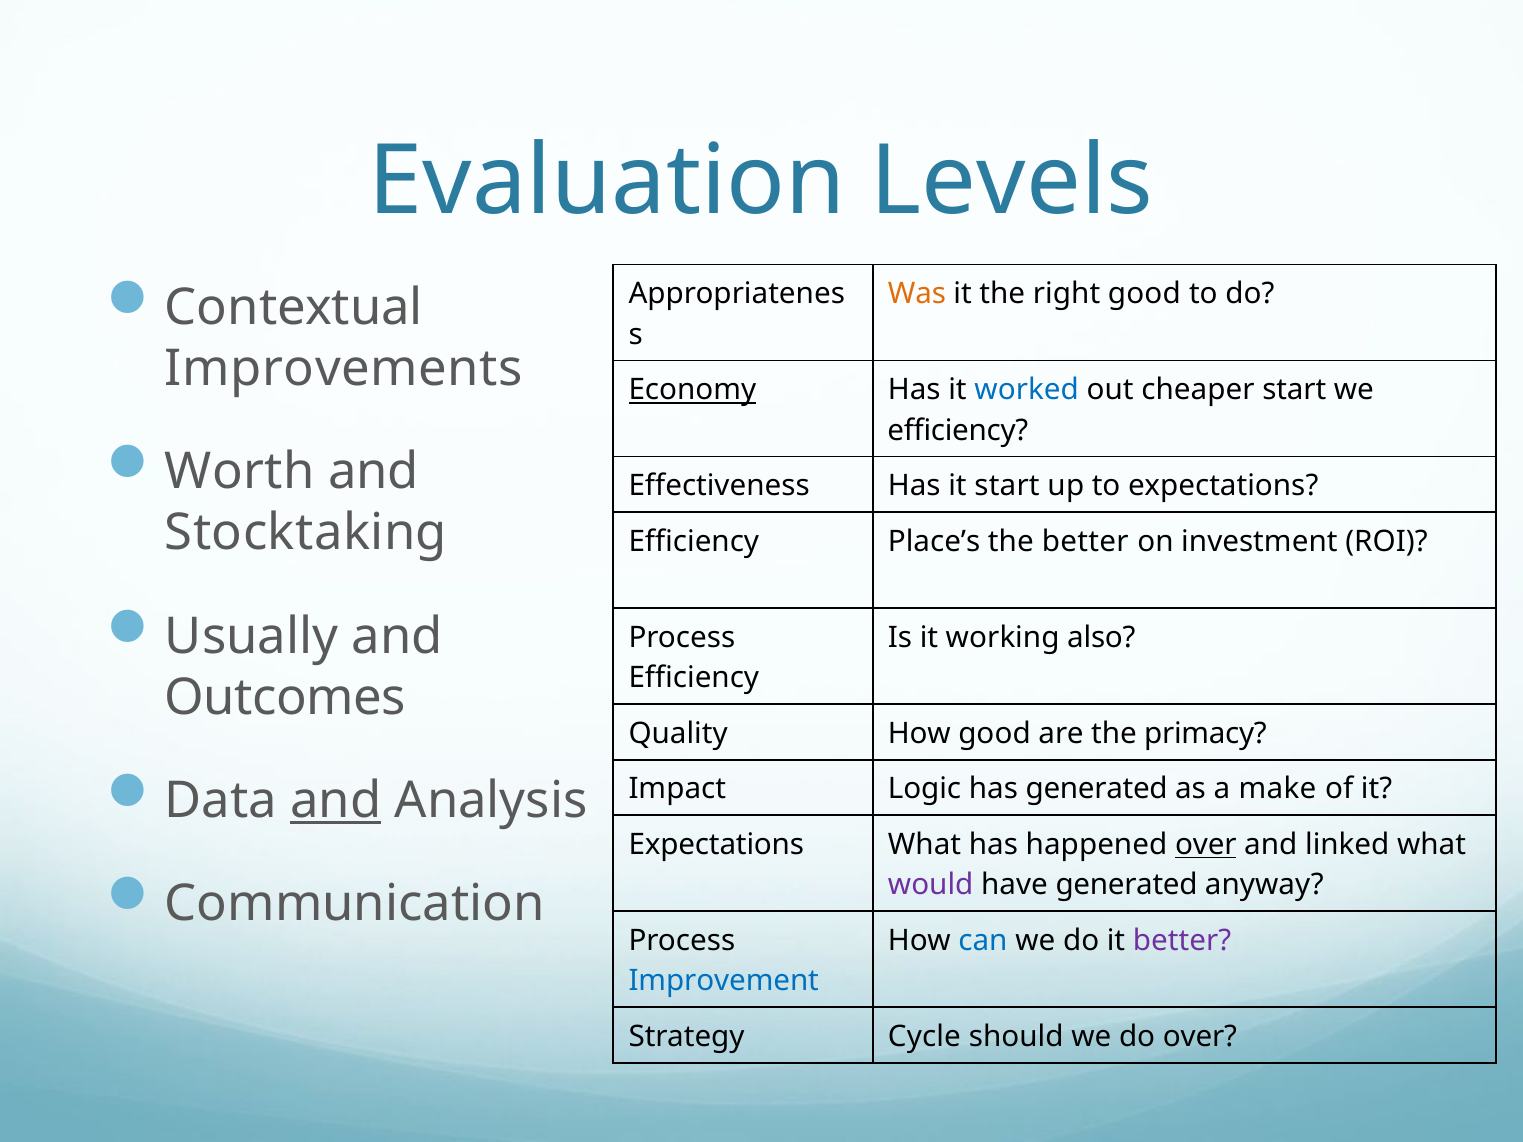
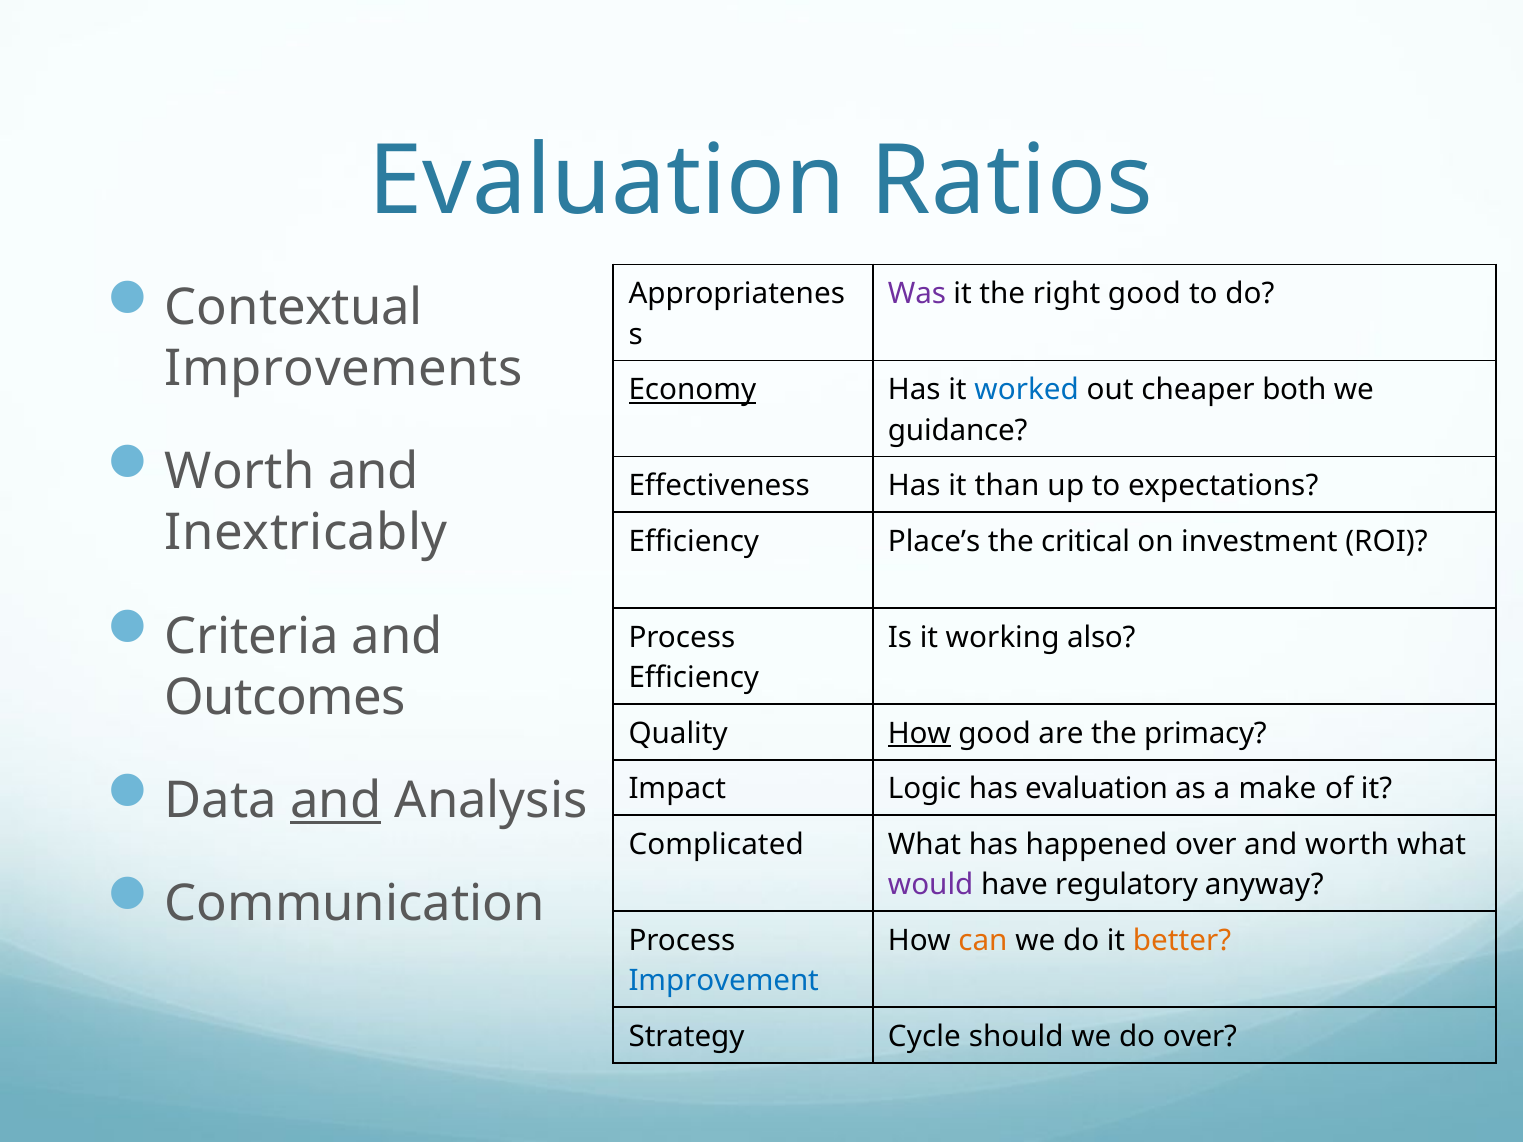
Levels: Levels -> Ratios
Was colour: orange -> purple
cheaper start: start -> both
efficiency at (958, 430): efficiency -> guidance
it start: start -> than
Stocktaking: Stocktaking -> Inextricably
the better: better -> critical
Usually: Usually -> Criteria
How at (919, 734) underline: none -> present
has generated: generated -> evaluation
Expectations at (716, 845): Expectations -> Complicated
over at (1206, 845) underline: present -> none
and linked: linked -> worth
have generated: generated -> regulatory
can colour: blue -> orange
better at (1182, 941) colour: purple -> orange
